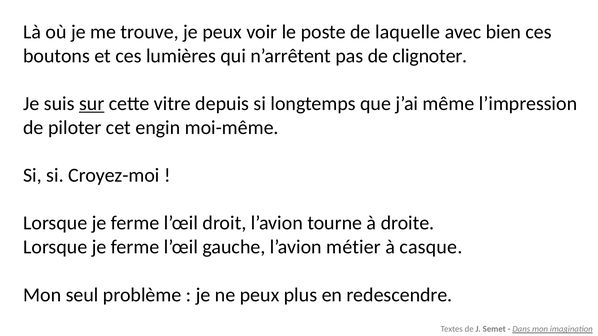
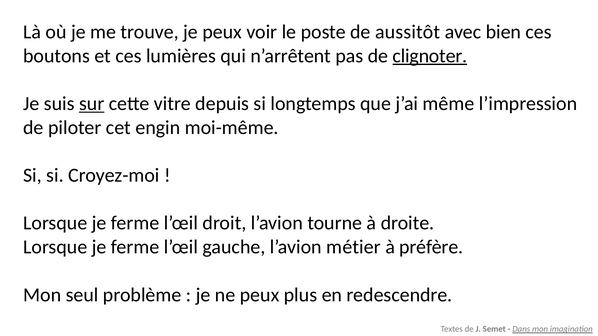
laquelle: laquelle -> aussitôt
clignoter underline: none -> present
casque: casque -> préfère
